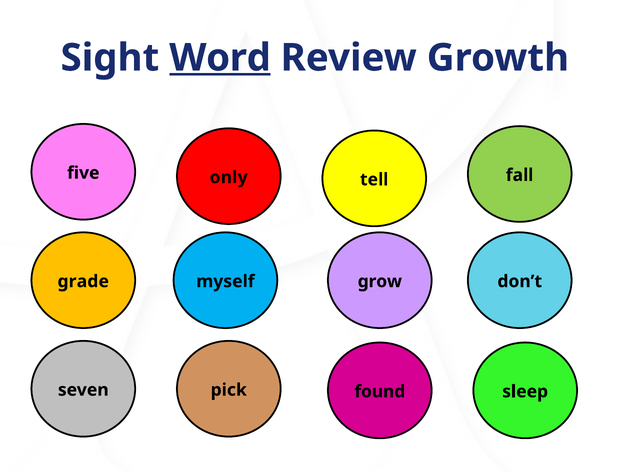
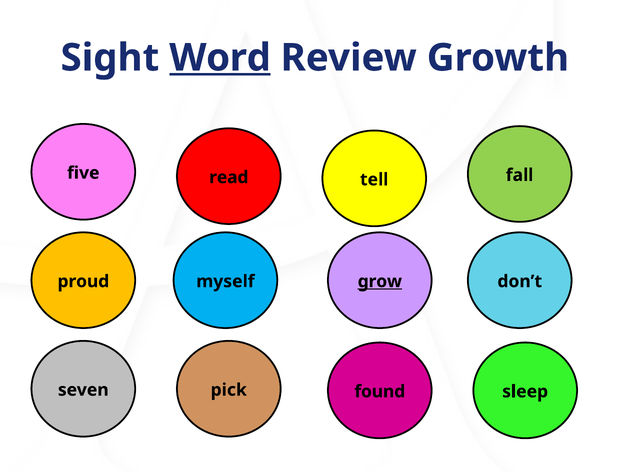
only: only -> read
grade: grade -> proud
grow underline: none -> present
